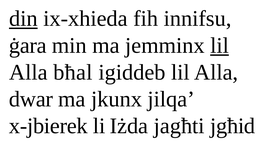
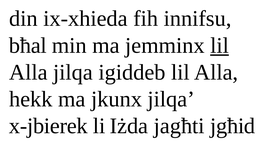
din underline: present -> none
ġara: ġara -> bħal
Alla bħal: bħal -> jilqa
dwar: dwar -> hekk
